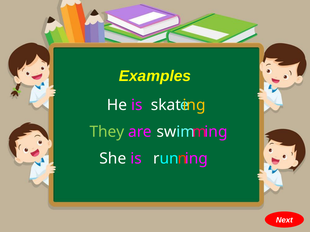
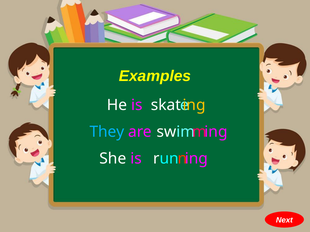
They colour: light green -> light blue
